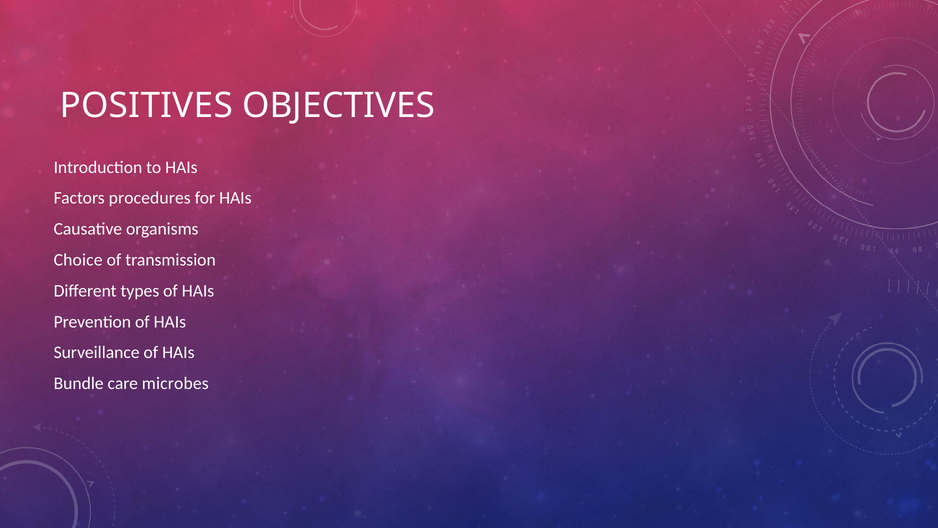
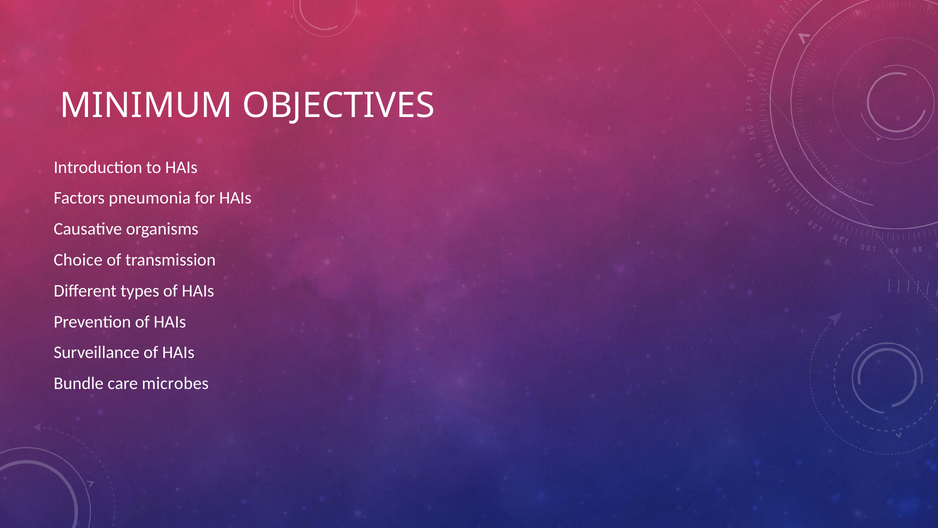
POSITIVES: POSITIVES -> MINIMUM
procedures: procedures -> pneumonia
